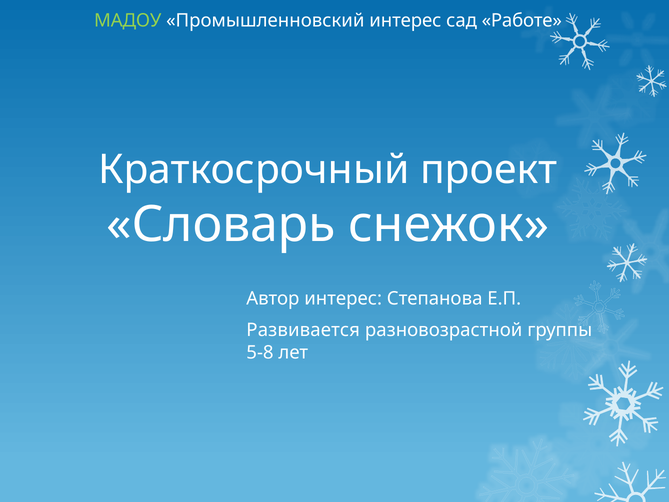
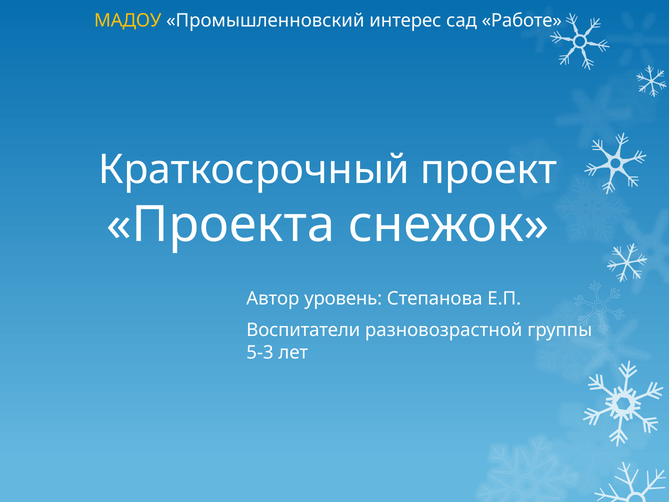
МАДОУ colour: light green -> yellow
Словарь: Словарь -> Проекта
Автор интерес: интерес -> уровень
Развивается: Развивается -> Воспитатели
5-8: 5-8 -> 5-3
